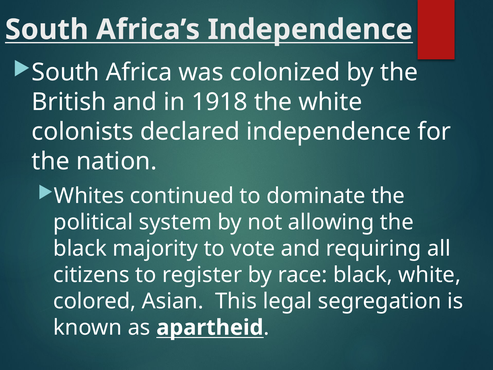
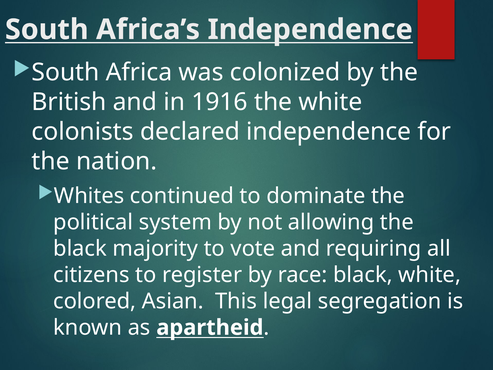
1918: 1918 -> 1916
